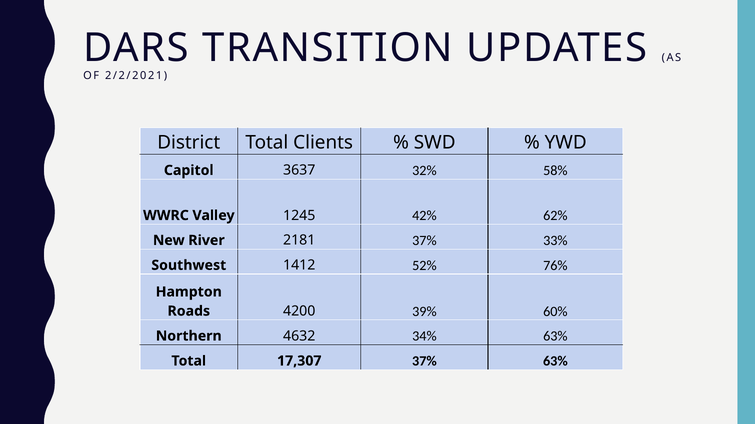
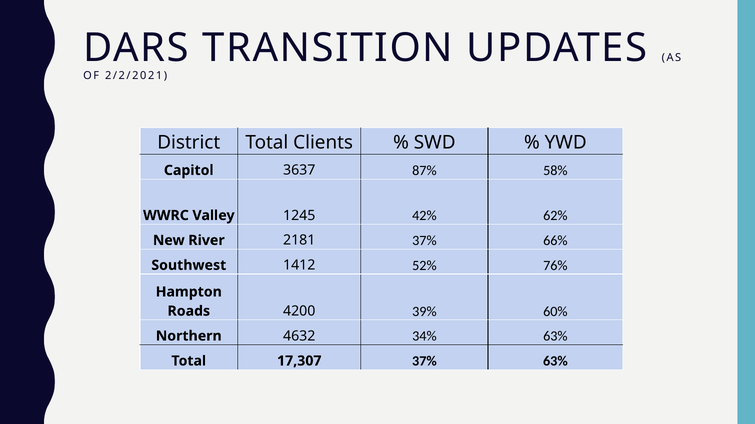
32%: 32% -> 87%
33%: 33% -> 66%
